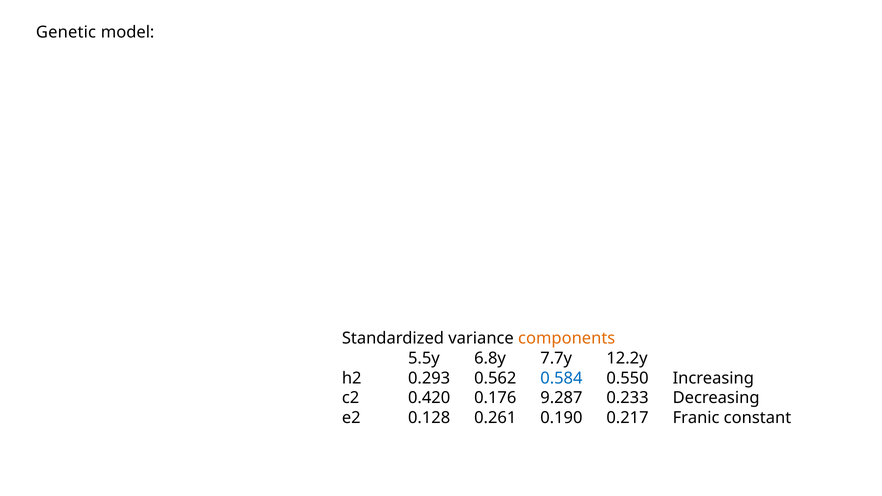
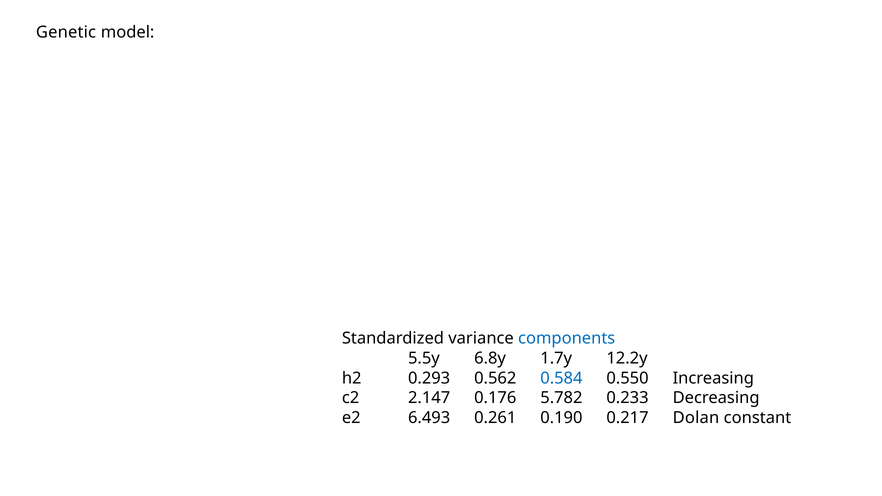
components colour: orange -> blue
7.7y: 7.7y -> 1.7y
0.420: 0.420 -> 2.147
9.287: 9.287 -> 5.782
0.128: 0.128 -> 6.493
Franic: Franic -> Dolan
